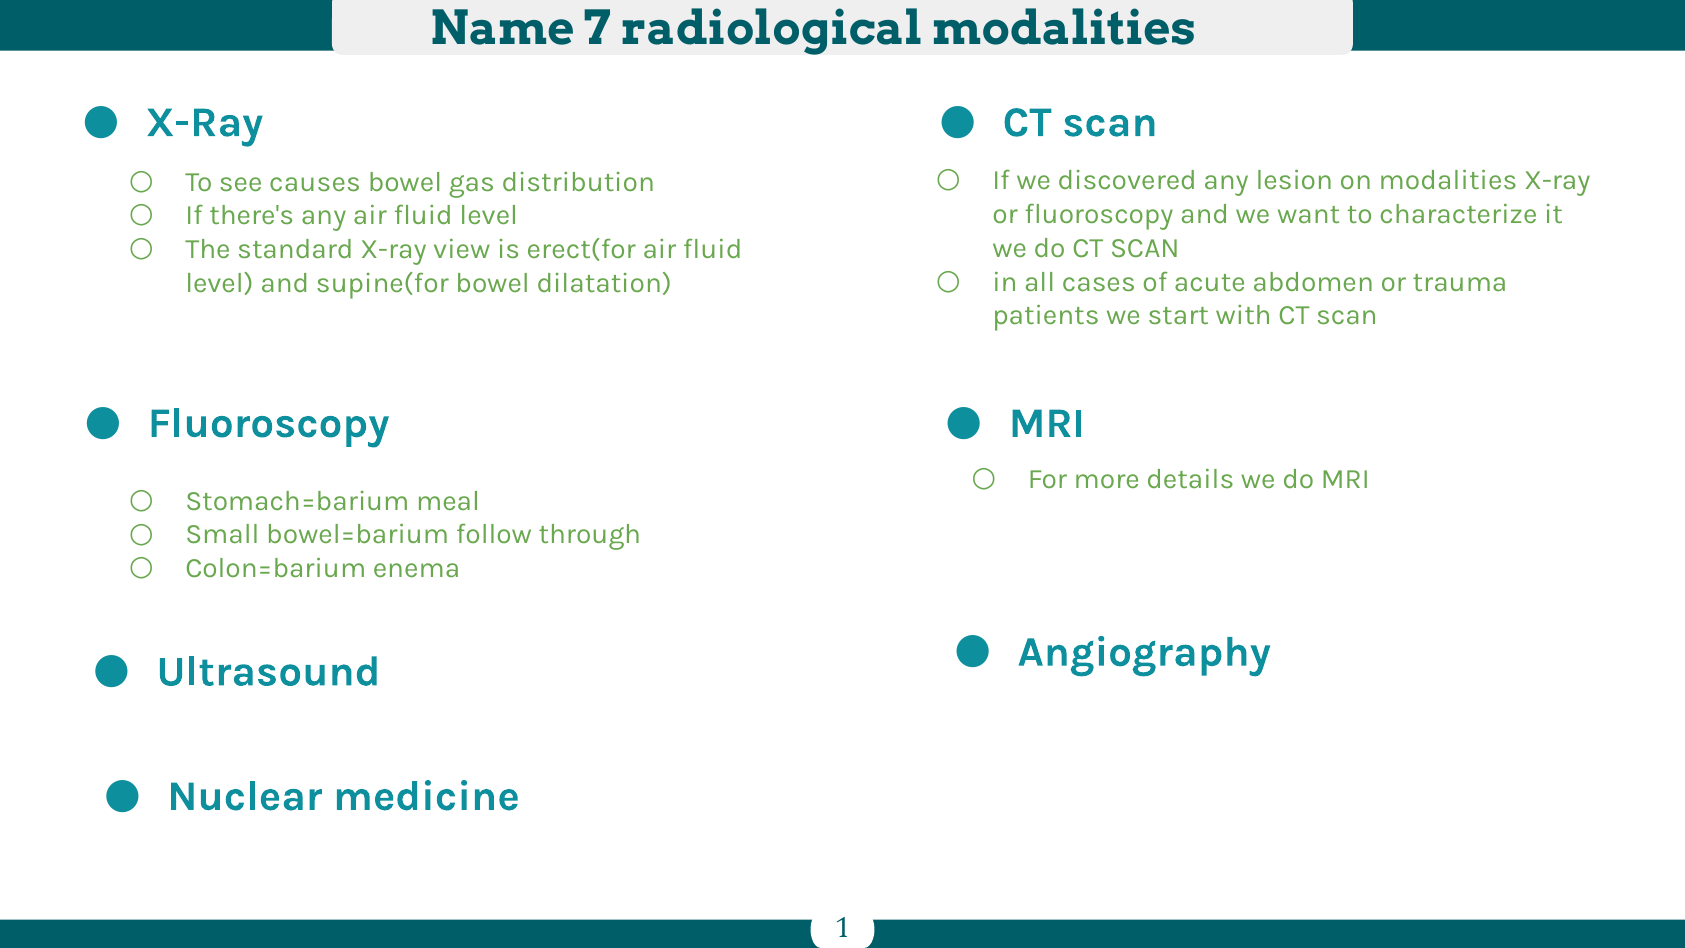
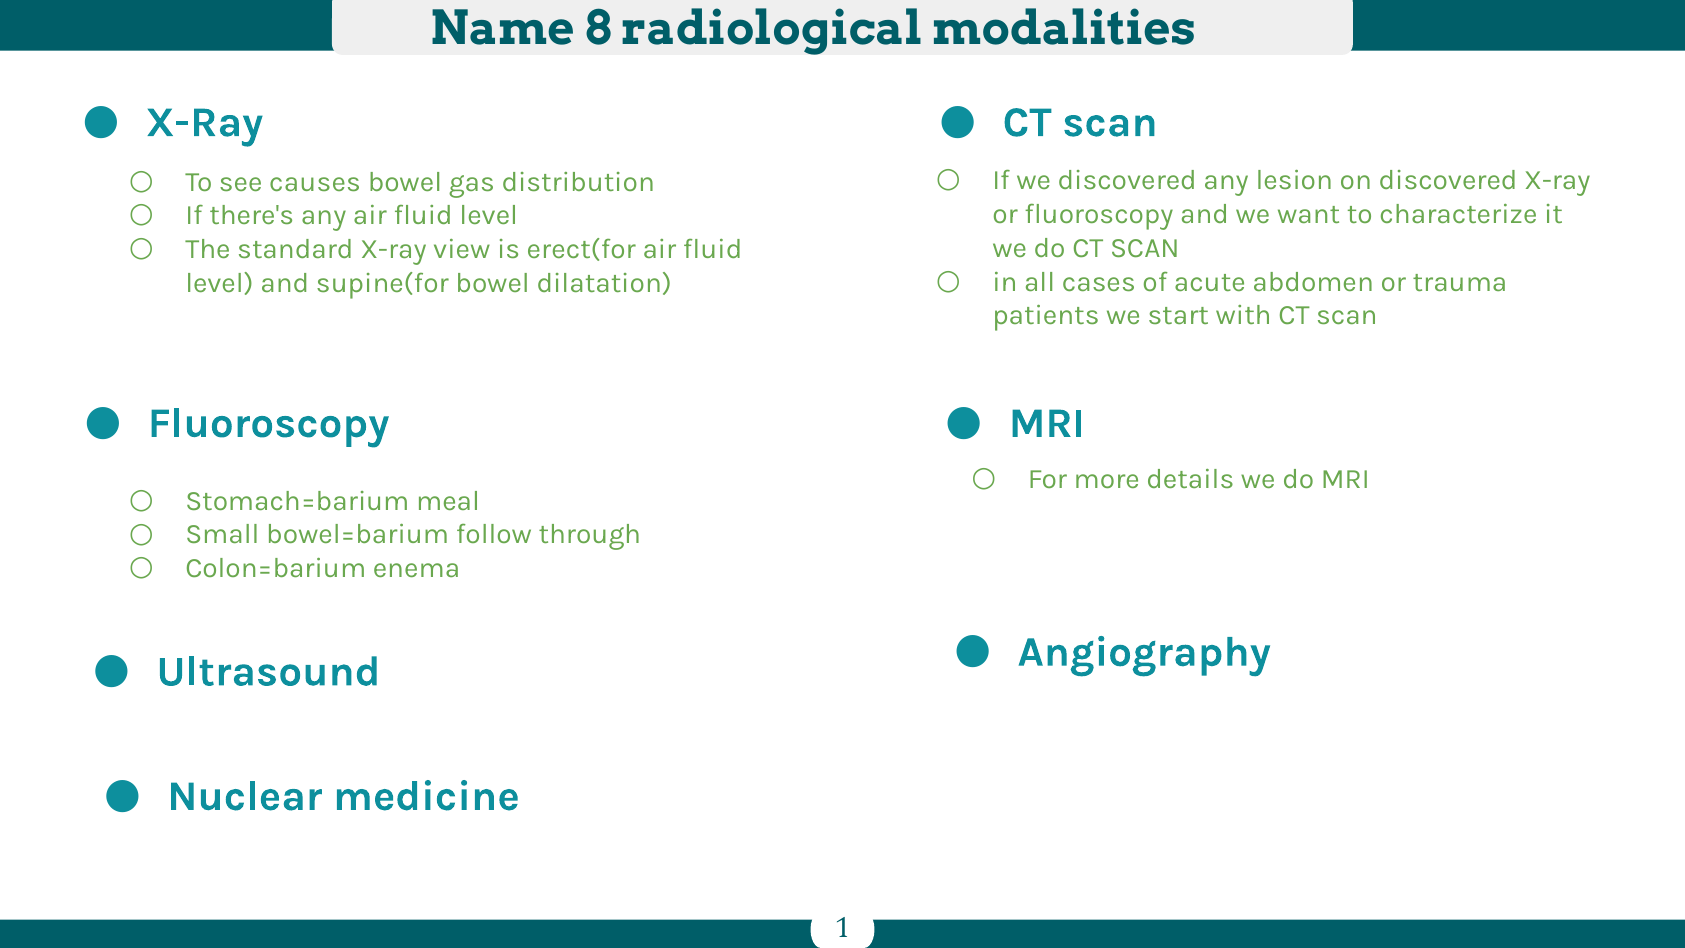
7: 7 -> 8
on modalities: modalities -> discovered
